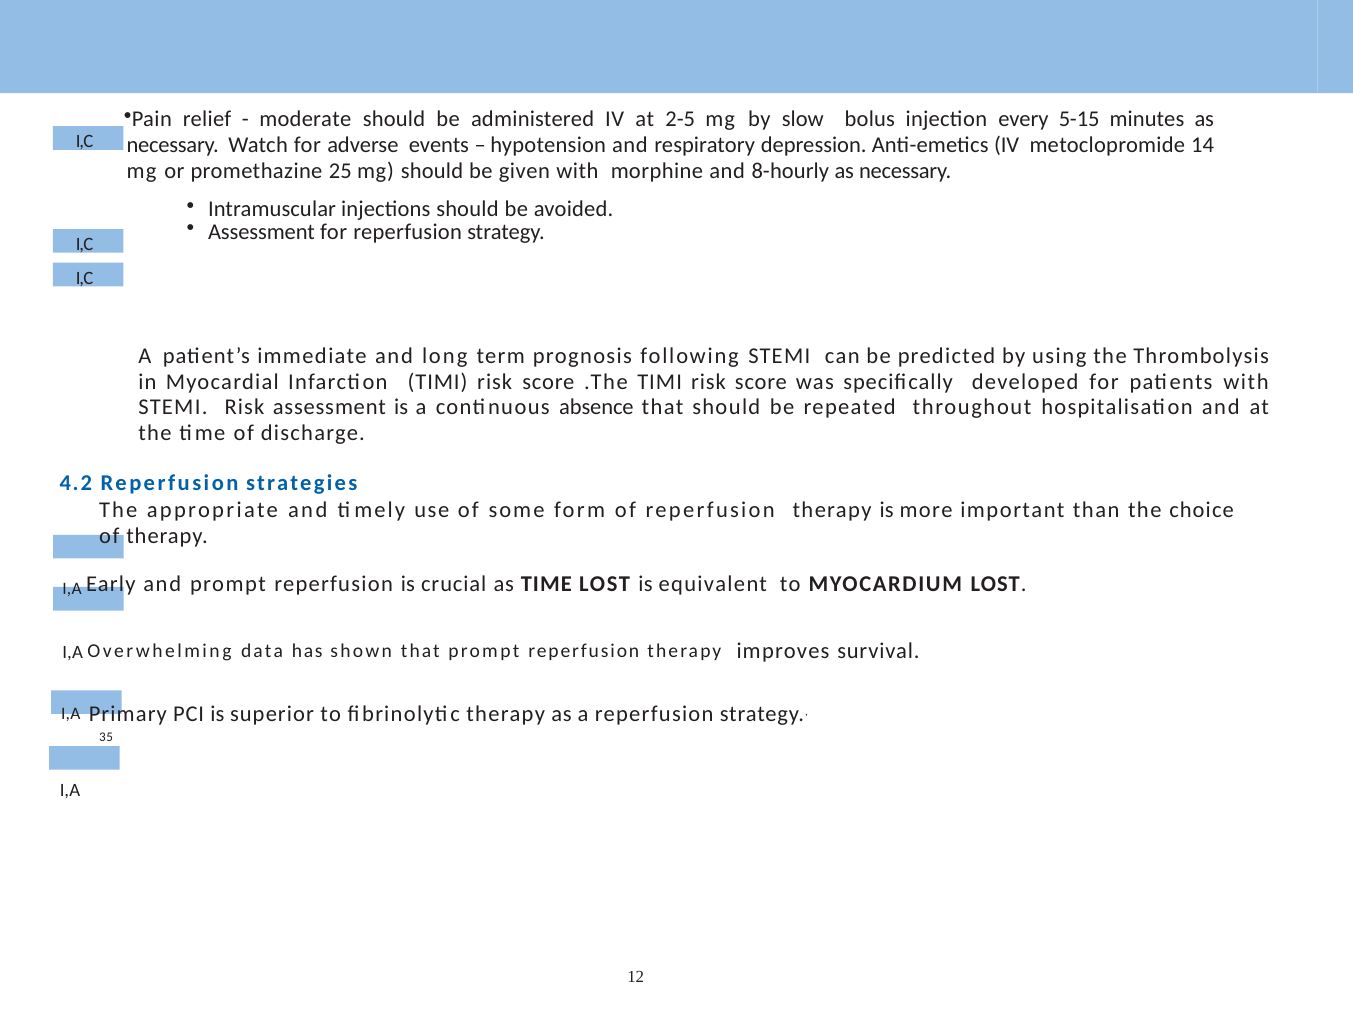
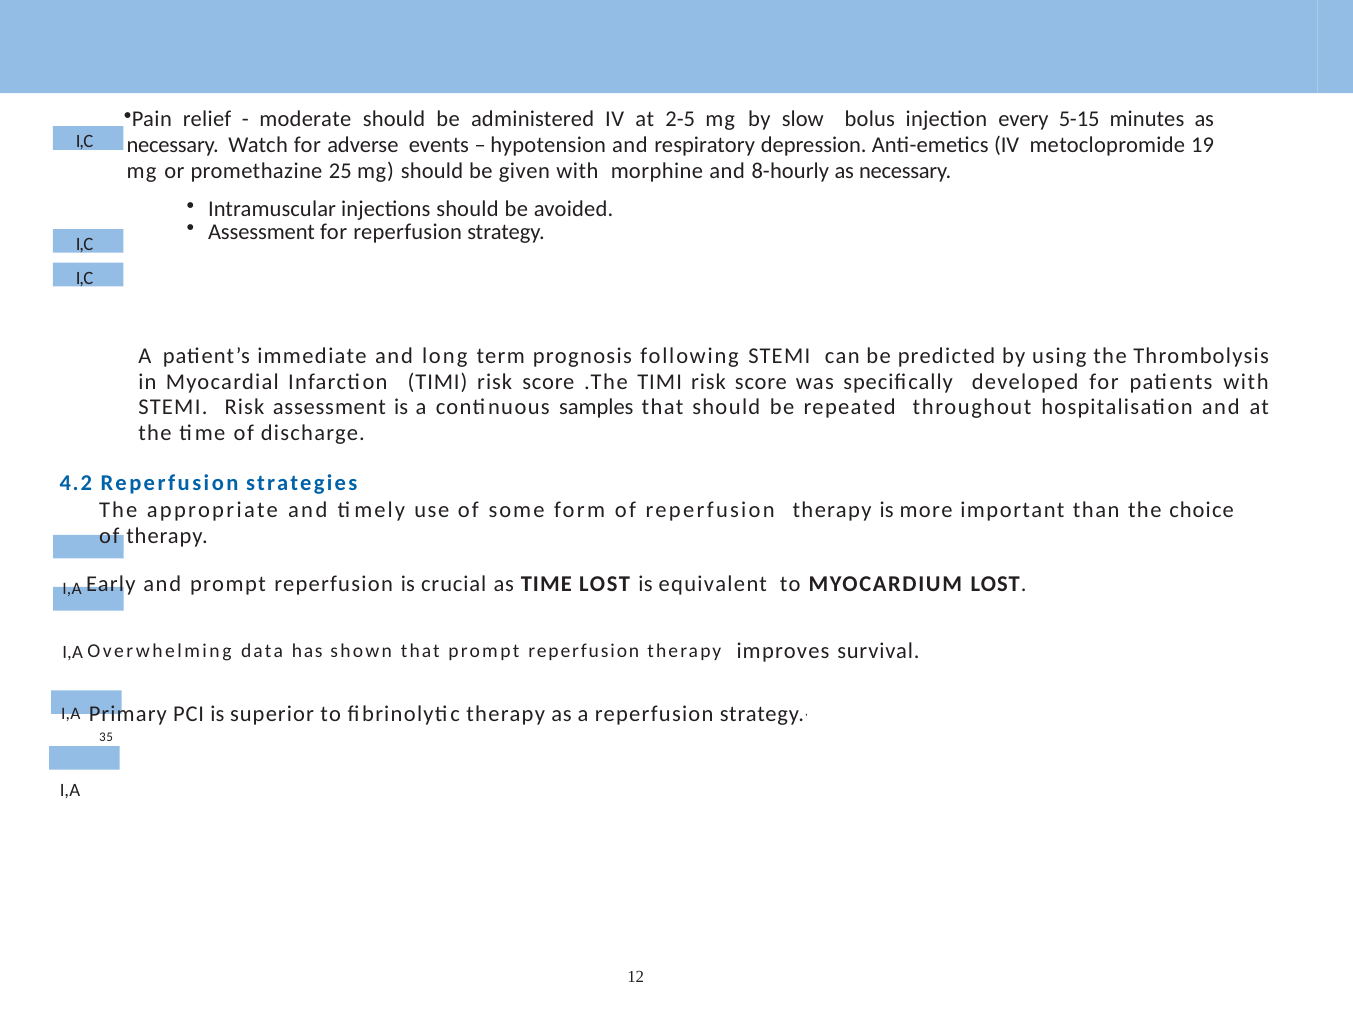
14: 14 -> 19
absence: absence -> samples
